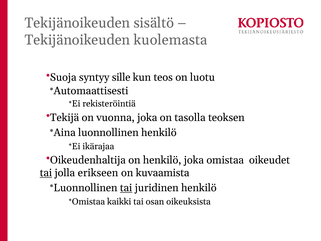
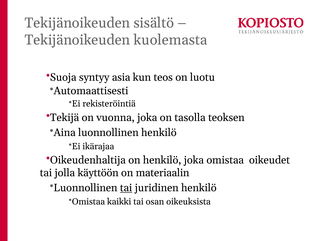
sille: sille -> asia
tai at (46, 173) underline: present -> none
erikseen: erikseen -> käyttöön
kuvaamista: kuvaamista -> materiaalin
